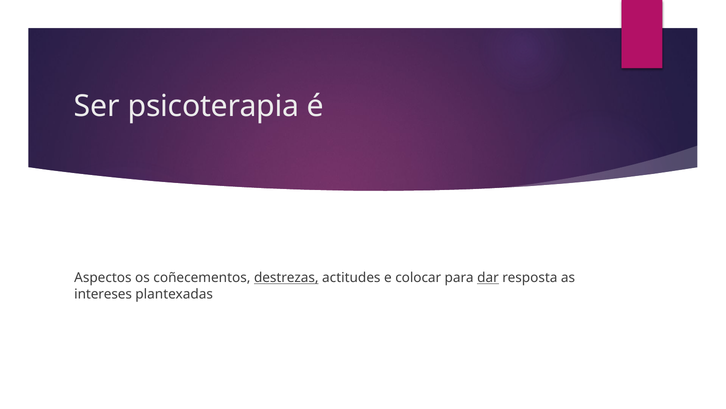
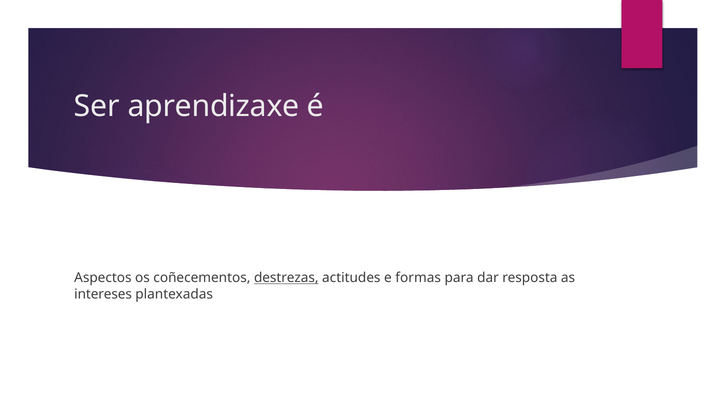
psicoterapia: psicoterapia -> aprendizaxe
colocar: colocar -> formas
dar underline: present -> none
